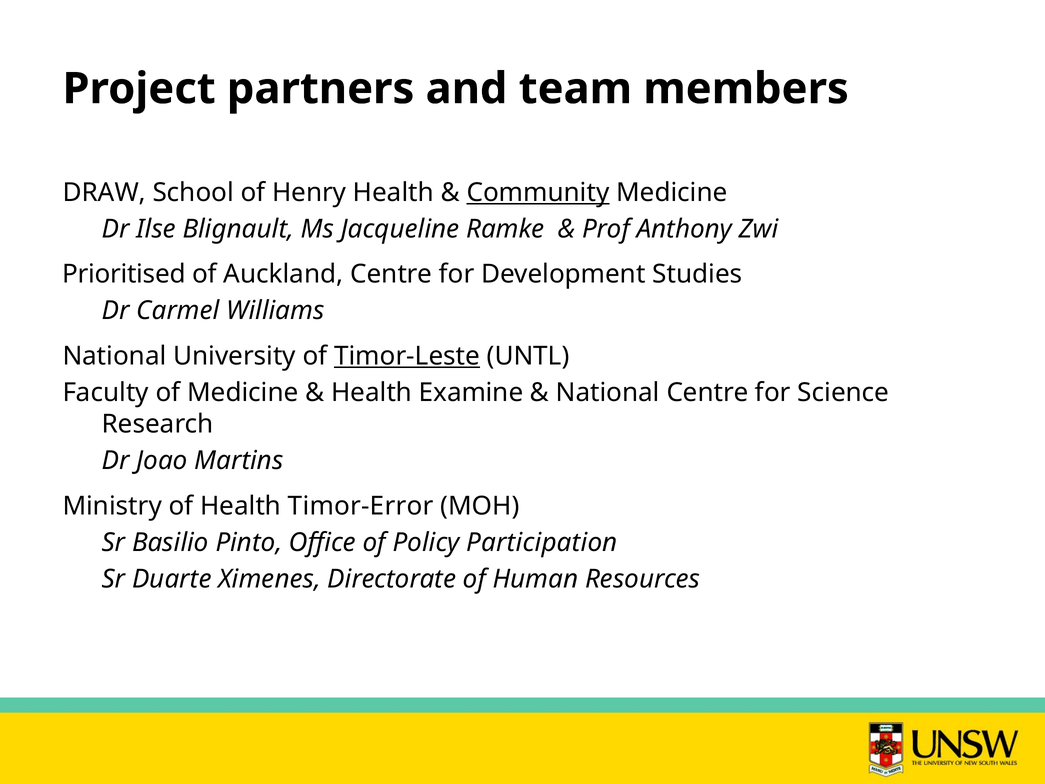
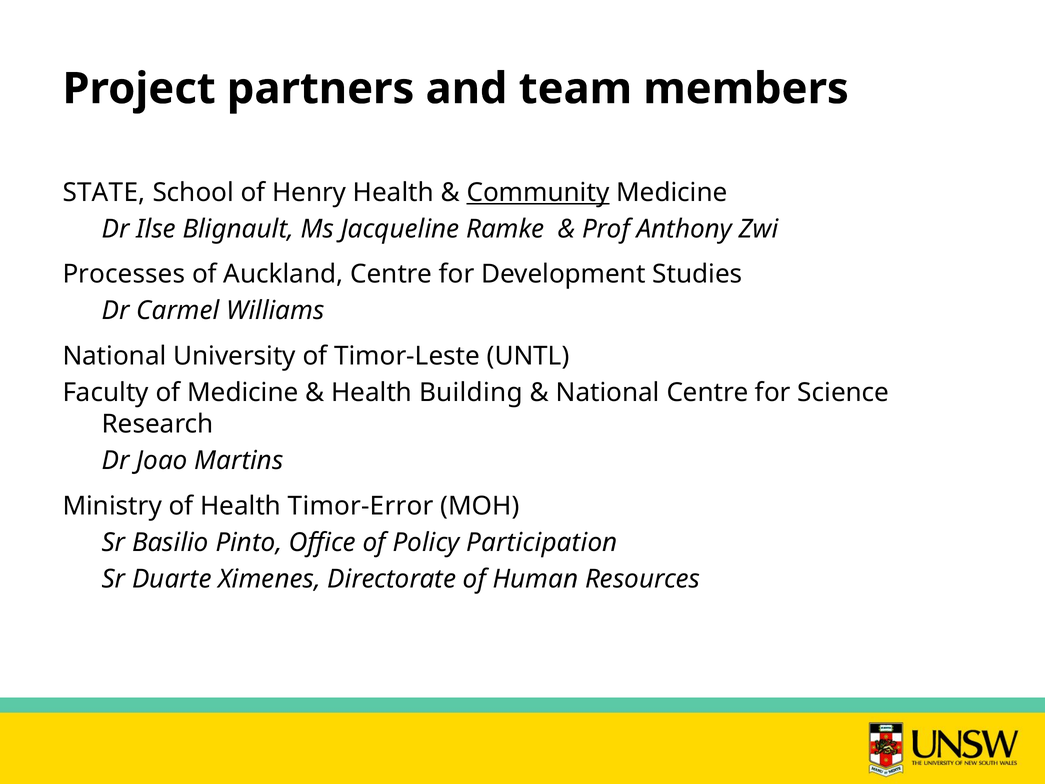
DRAW: DRAW -> STATE
Prioritised: Prioritised -> Processes
Timor-Leste underline: present -> none
Examine: Examine -> Building
